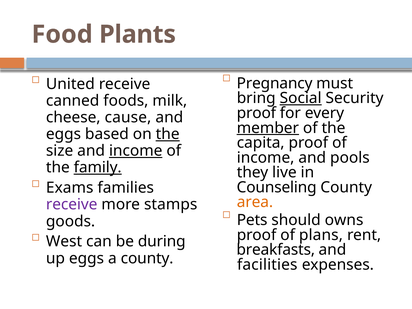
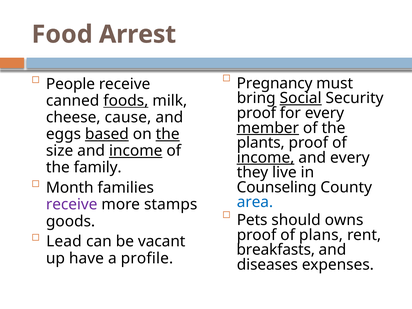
Plants: Plants -> Arrest
United: United -> People
foods underline: none -> present
based underline: none -> present
capita: capita -> plants
income at (266, 158) underline: none -> present
and pools: pools -> every
family underline: present -> none
Exams: Exams -> Month
area colour: orange -> blue
West: West -> Lead
during: during -> vacant
up eggs: eggs -> have
a county: county -> profile
facilities: facilities -> diseases
